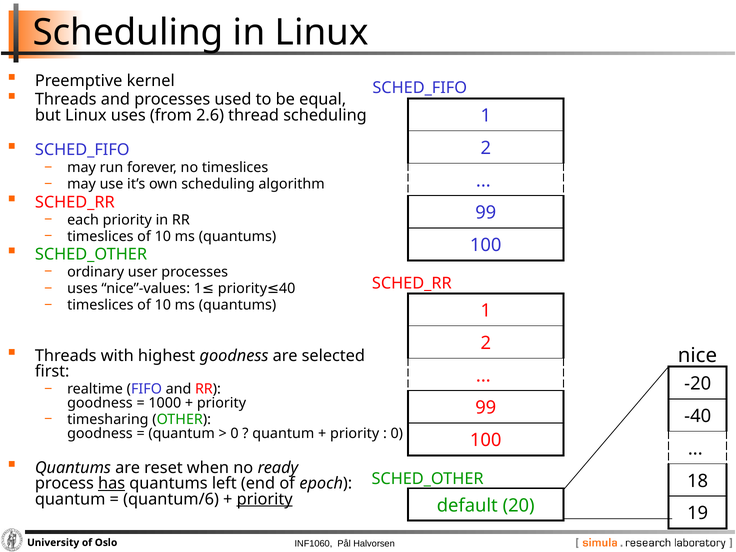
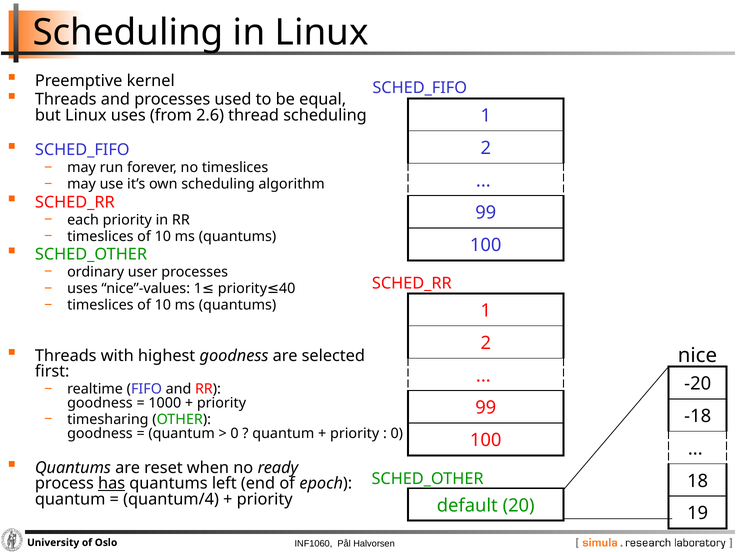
-40: -40 -> -18
quantum/6: quantum/6 -> quantum/4
priority at (265, 499) underline: present -> none
